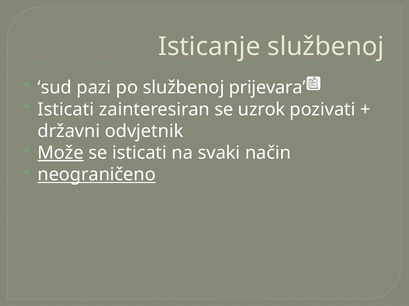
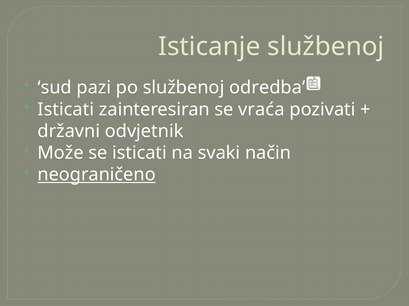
prijevara: prijevara -> odredba
uzrok: uzrok -> vraća
Može underline: present -> none
